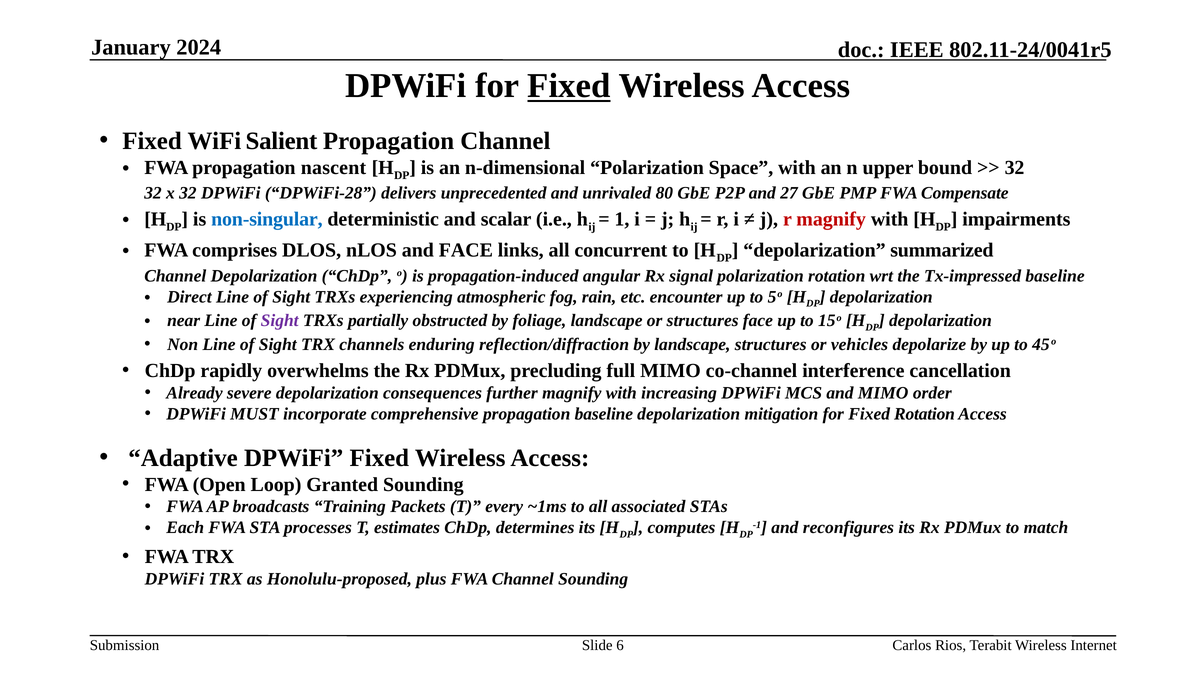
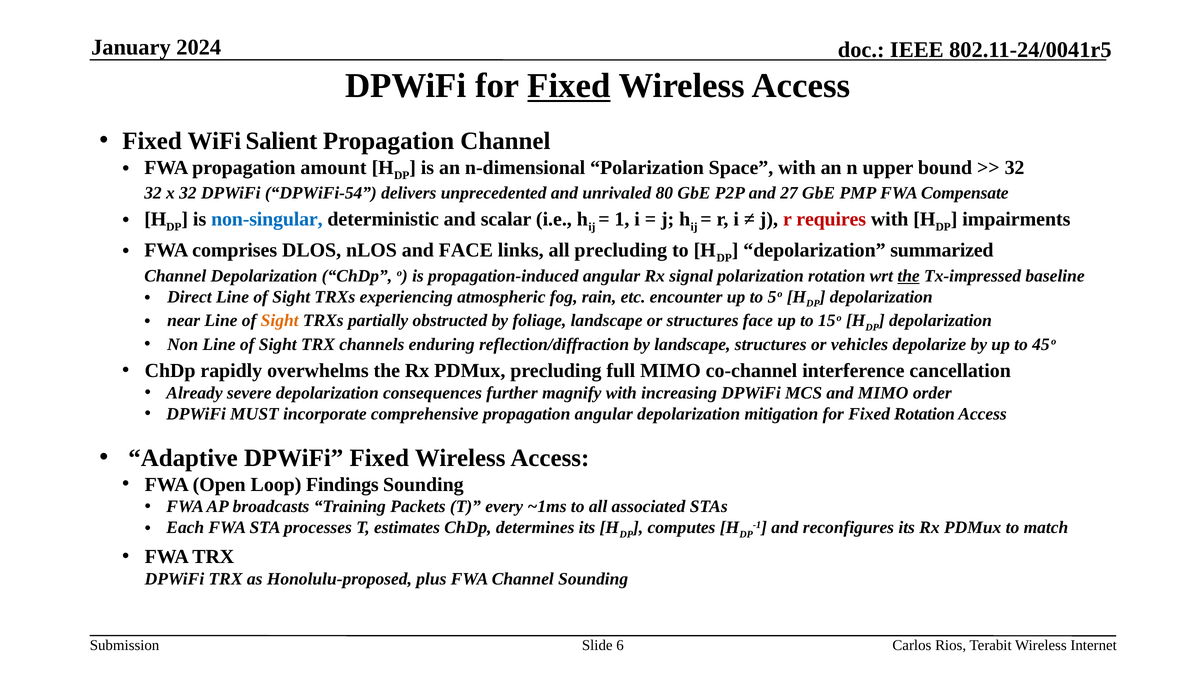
nascent: nascent -> amount
DPWiFi-28: DPWiFi-28 -> DPWiFi-54
r magnify: magnify -> requires
all concurrent: concurrent -> precluding
the at (909, 276) underline: none -> present
Sight at (280, 320) colour: purple -> orange
propagation baseline: baseline -> angular
Granted: Granted -> Findings
